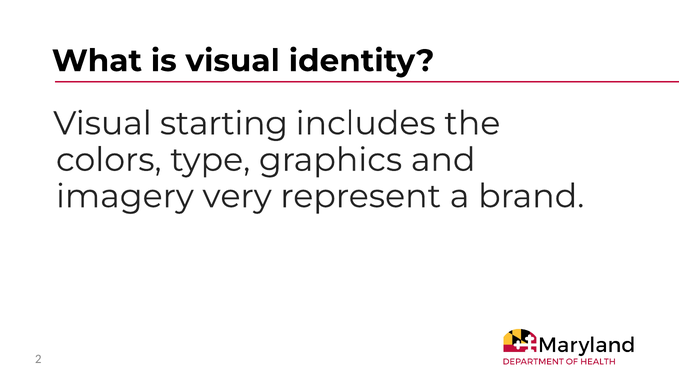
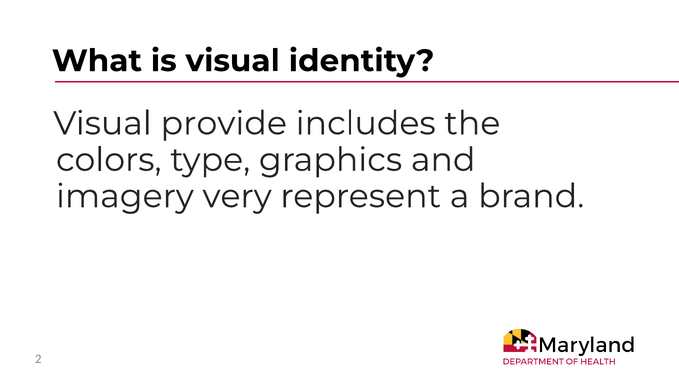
starting: starting -> provide
